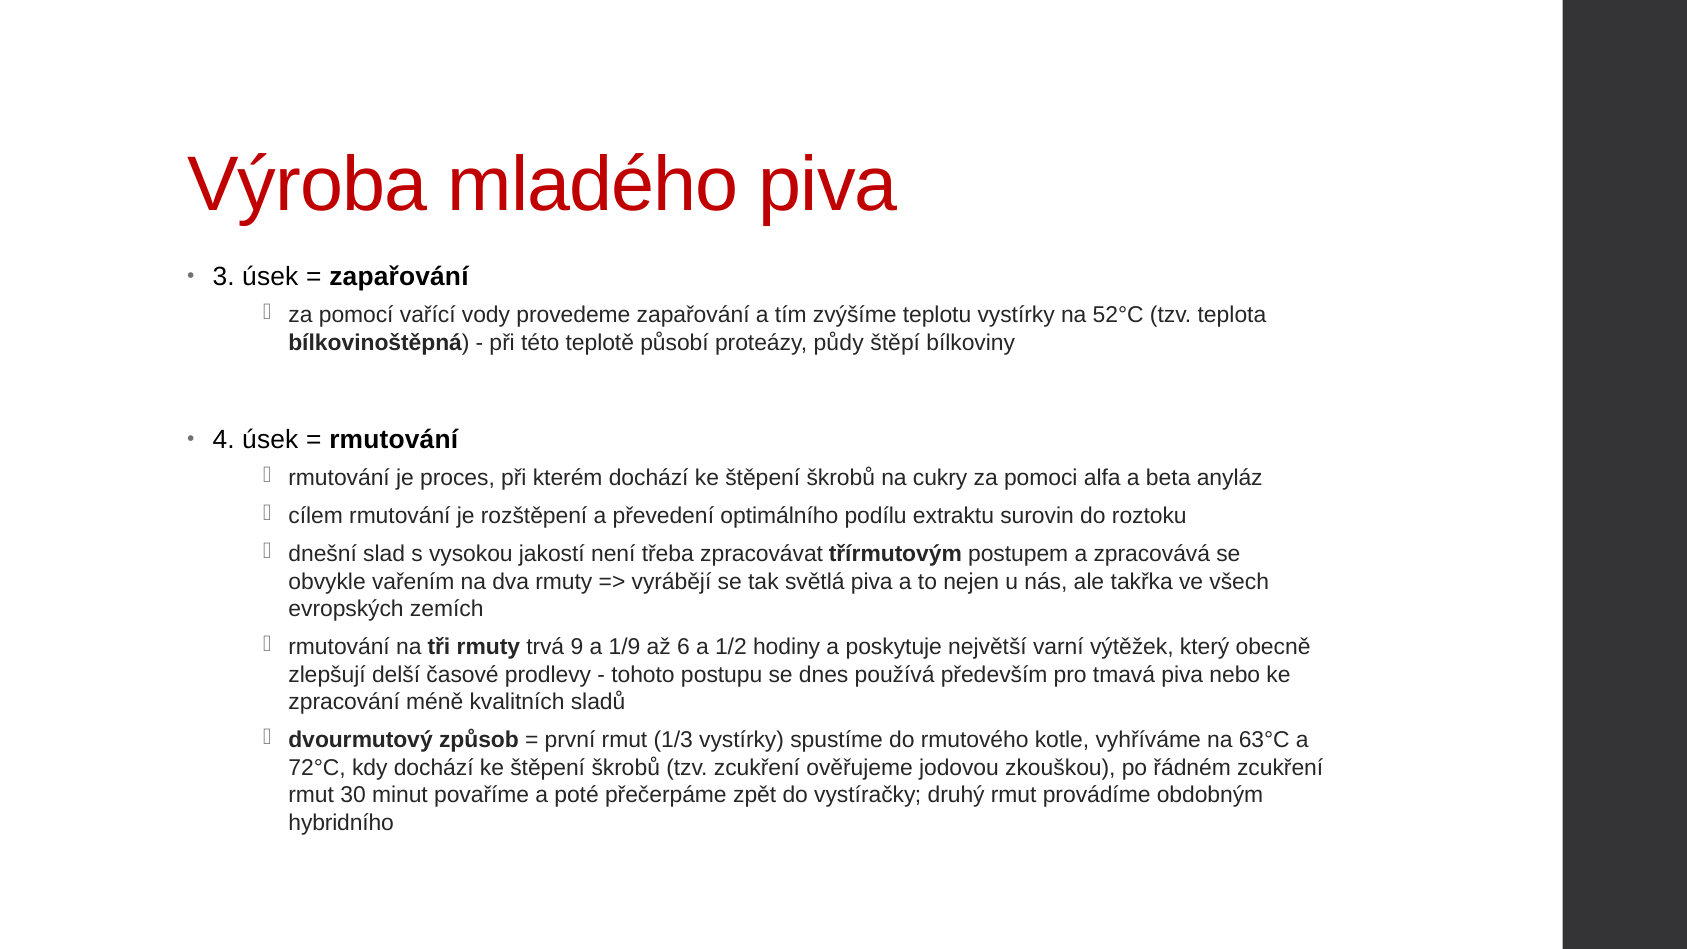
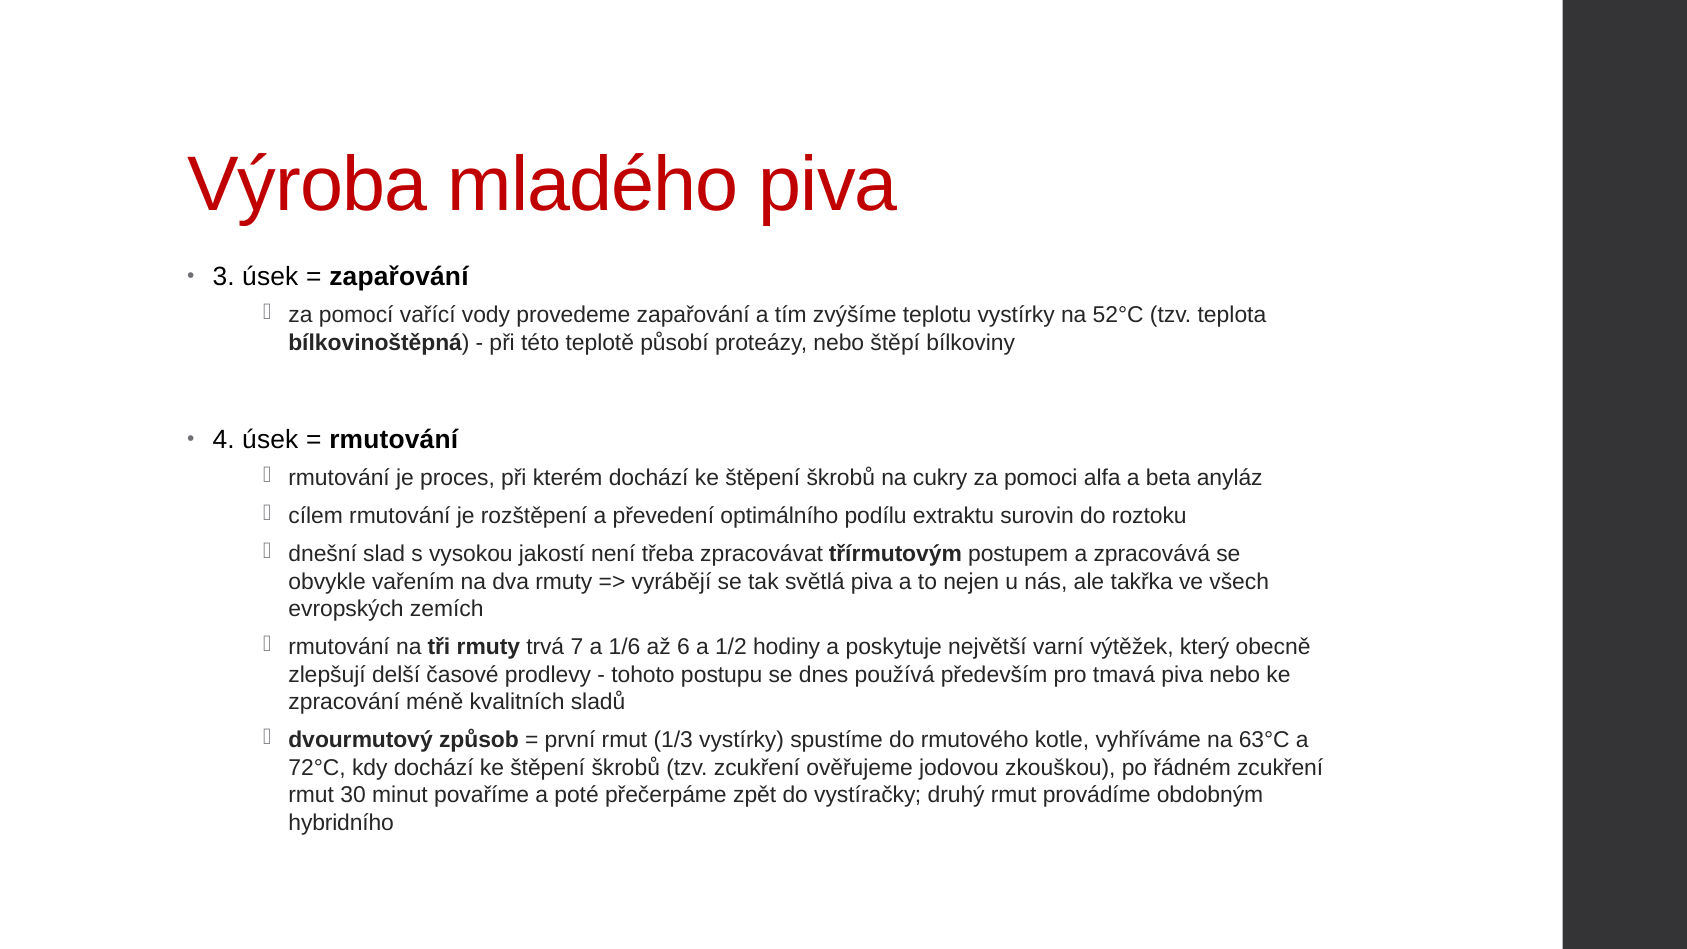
proteázy půdy: půdy -> nebo
9: 9 -> 7
1/9: 1/9 -> 1/6
